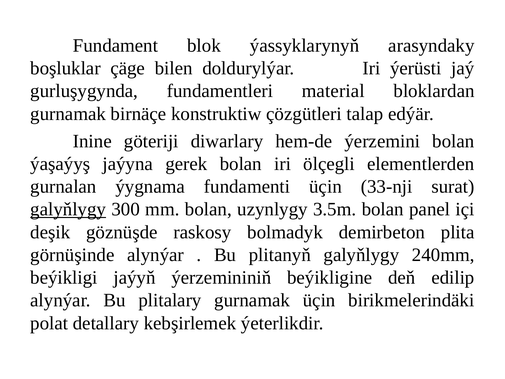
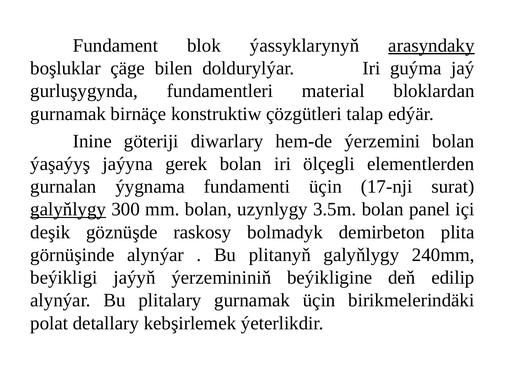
arasyndaky underline: none -> present
ýerüsti: ýerüsti -> guýma
33-nji: 33-nji -> 17-nji
